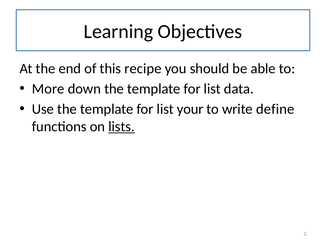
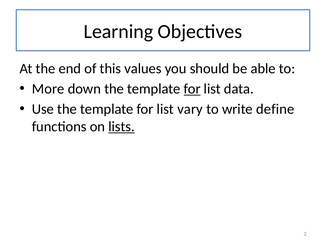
recipe: recipe -> values
for at (192, 89) underline: none -> present
your: your -> vary
